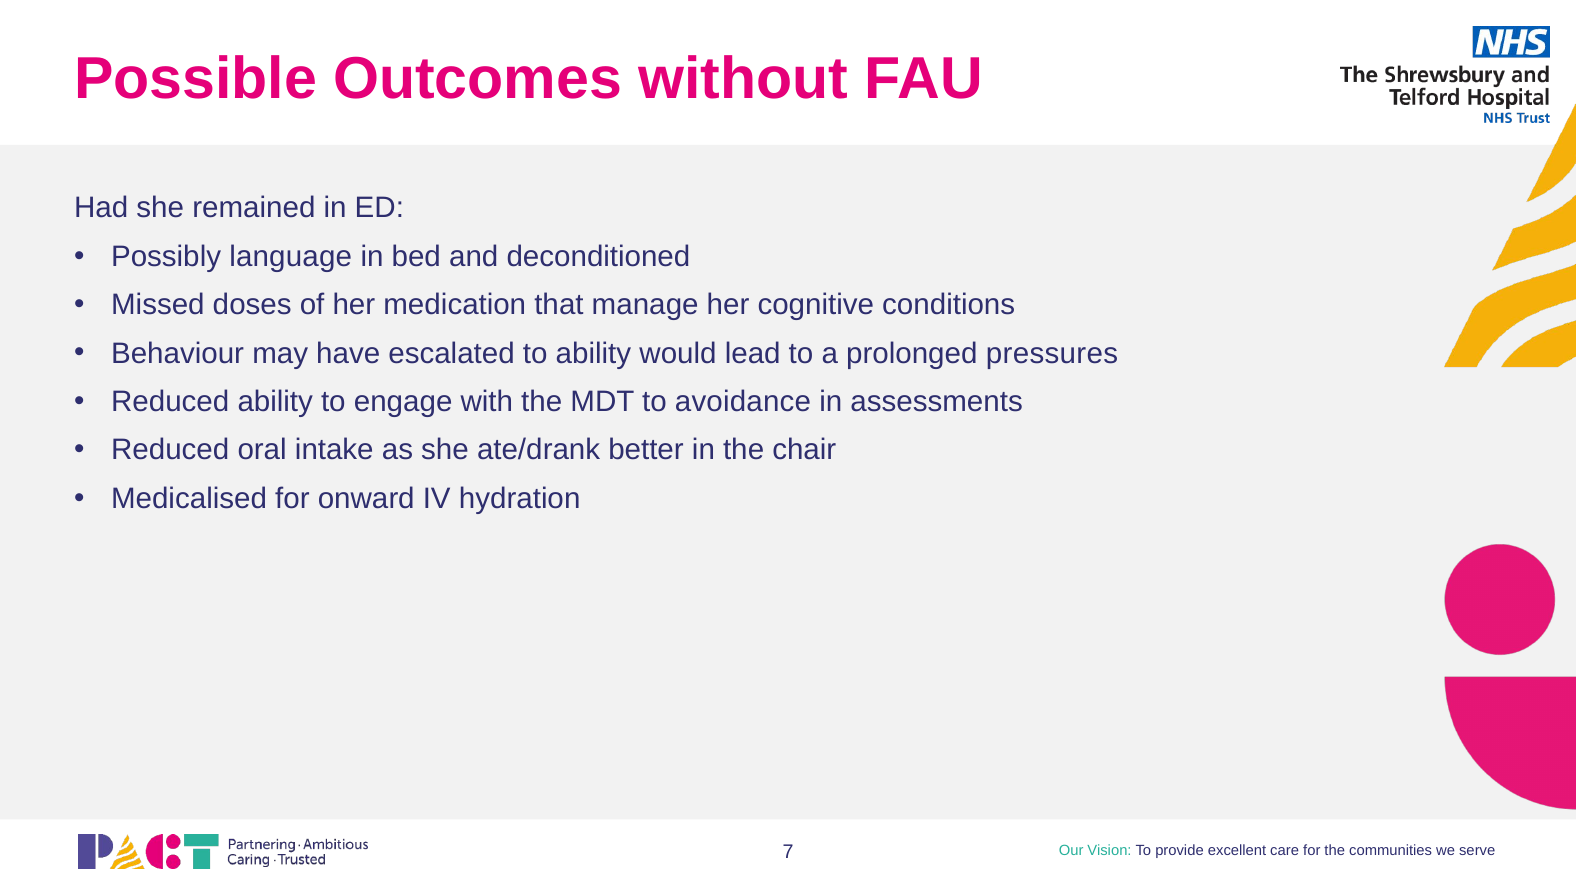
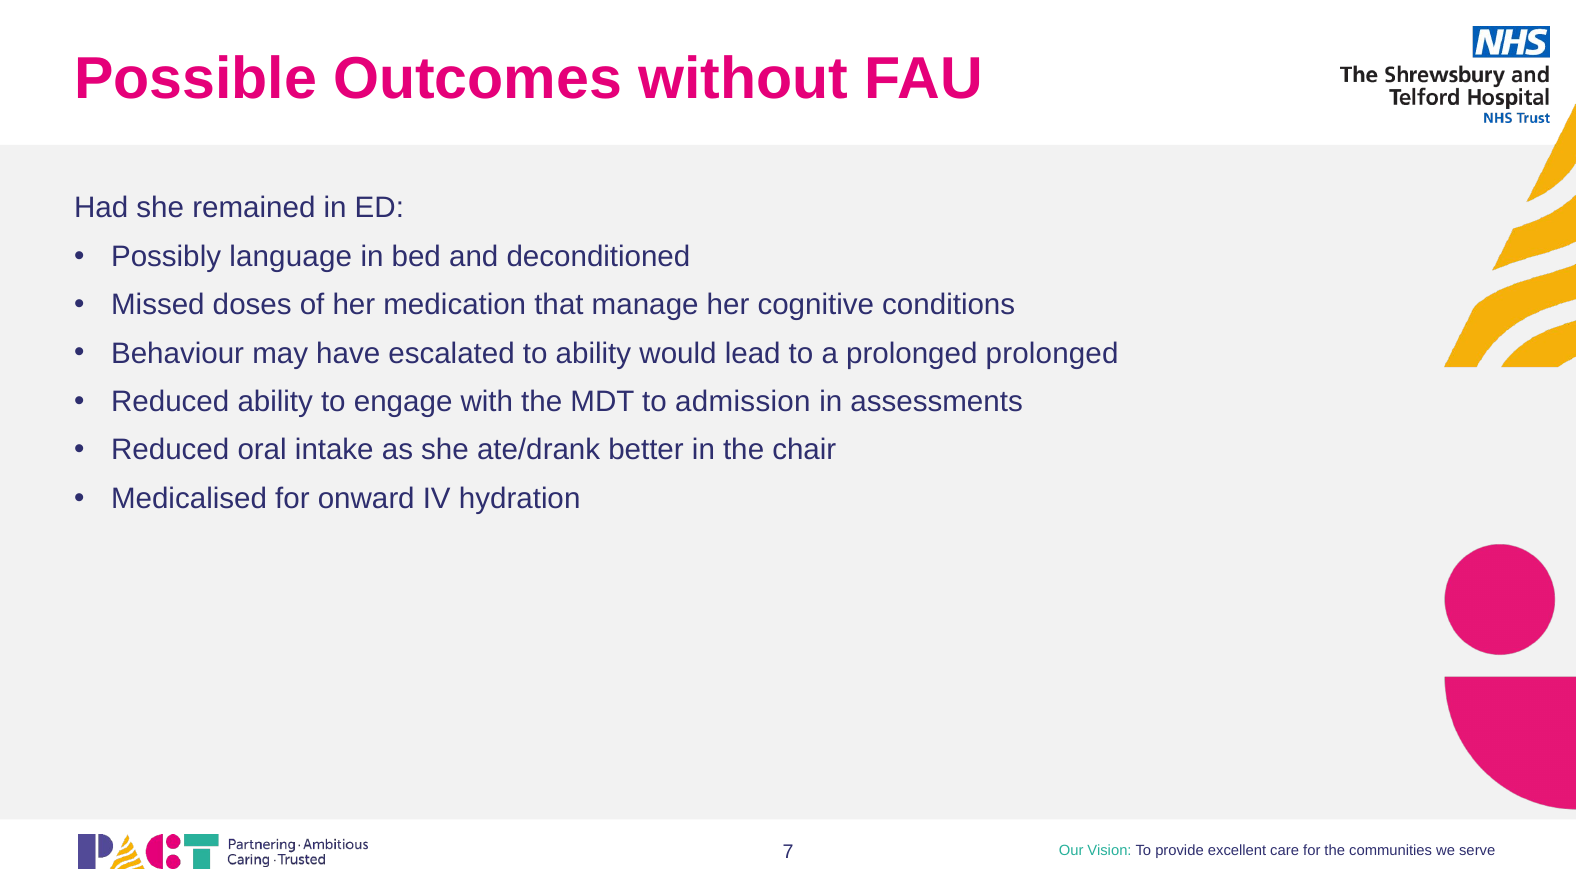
prolonged pressures: pressures -> prolonged
avoidance: avoidance -> admission
